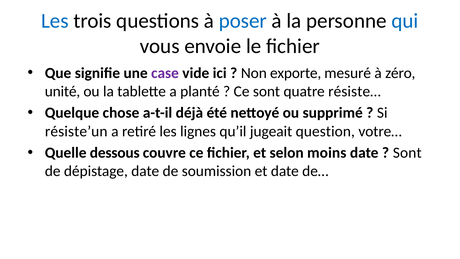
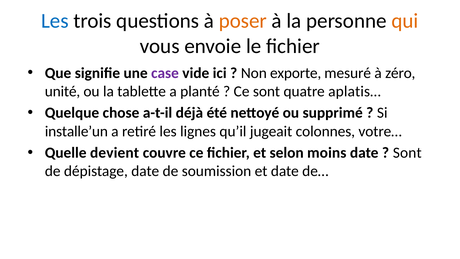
poser colour: blue -> orange
qui colour: blue -> orange
résiste…: résiste… -> aplatis…
résiste’un: résiste’un -> installe’un
question: question -> colonnes
dessous: dessous -> devient
